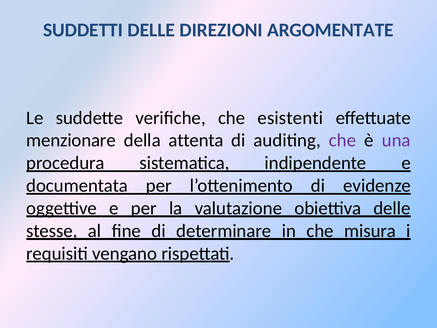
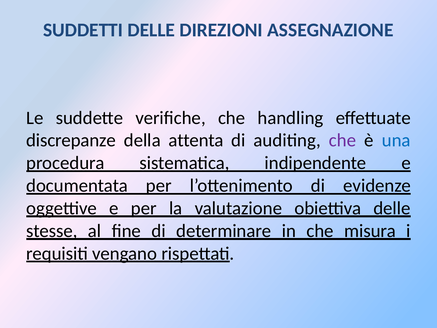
ARGOMENTATE: ARGOMENTATE -> ASSEGNAZIONE
esistenti: esistenti -> handling
menzionare: menzionare -> discrepanze
una colour: purple -> blue
